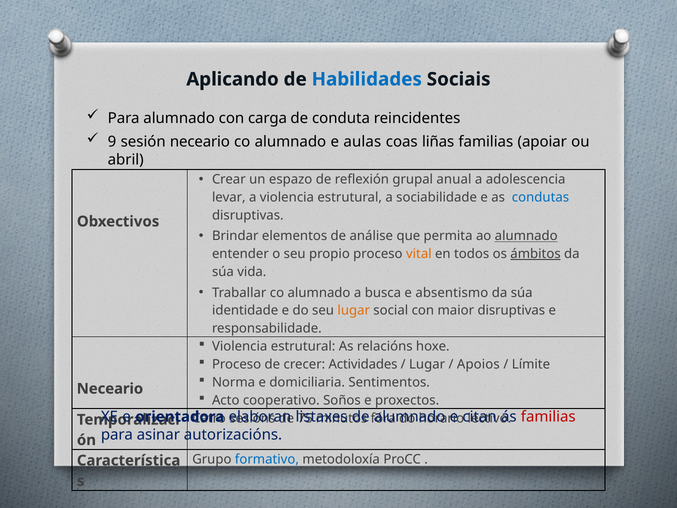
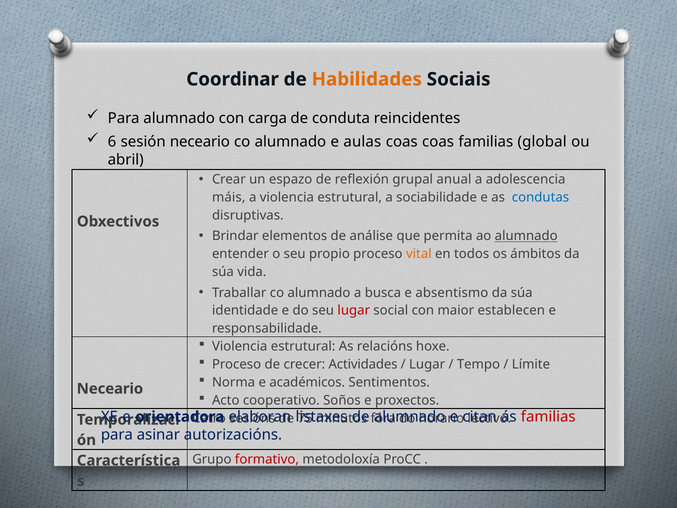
Aplicando: Aplicando -> Coordinar
Habilidades colour: blue -> orange
9: 9 -> 6
coas liñas: liñas -> coas
apoiar: apoiar -> global
levar: levar -> máis
ámbitos underline: present -> none
lugar at (354, 310) colour: orange -> red
maior disruptivas: disruptivas -> establecen
Apoios: Apoios -> Tempo
domiciliaria: domiciliaria -> académicos
formativo colour: blue -> red
